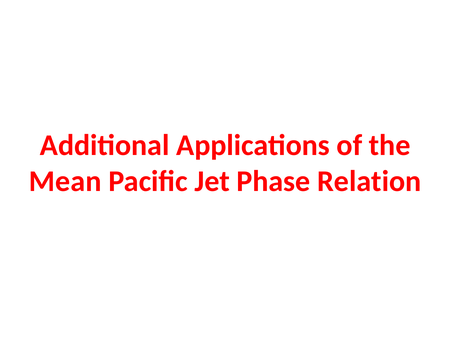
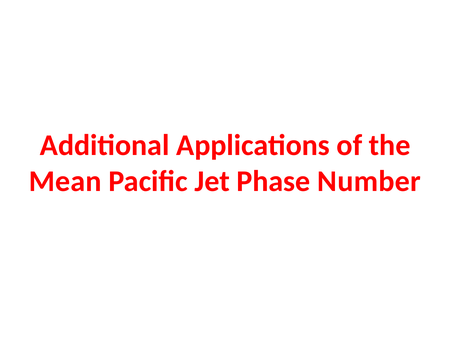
Relation: Relation -> Number
